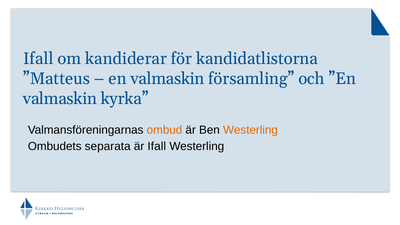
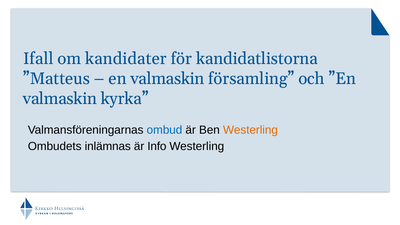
kandiderar: kandiderar -> kandidater
ombud colour: orange -> blue
separata: separata -> inlämnas
är Ifall: Ifall -> Info
